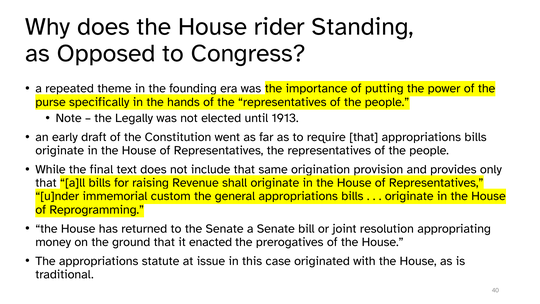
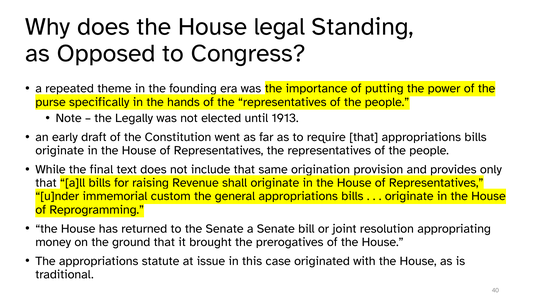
rider: rider -> legal
enacted: enacted -> brought
